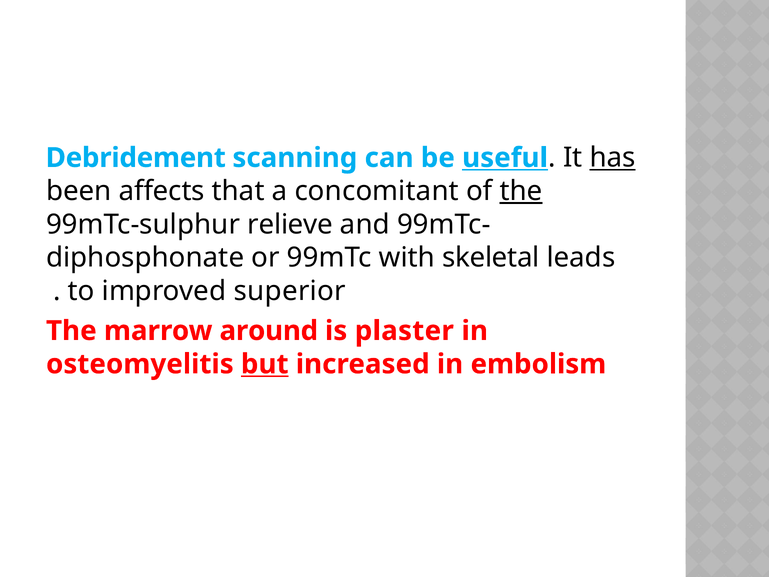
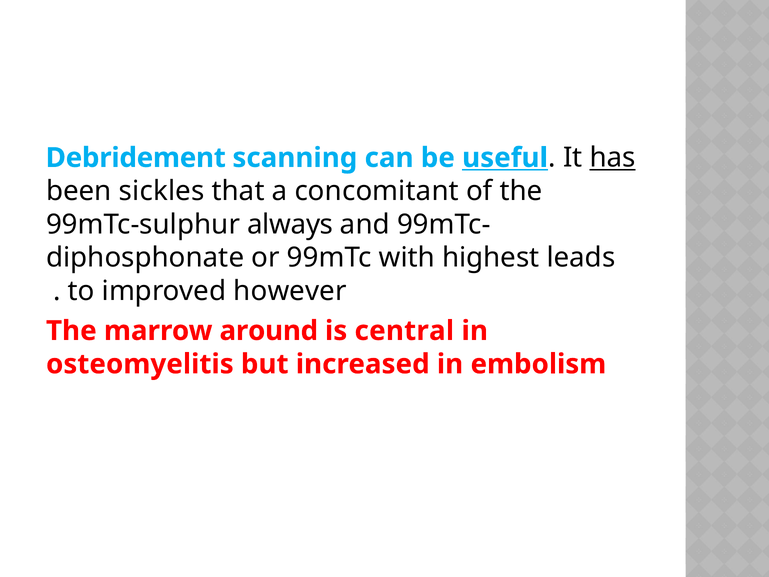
affects: affects -> sickles
the at (521, 191) underline: present -> none
relieve: relieve -> always
skeletal: skeletal -> highest
superior: superior -> however
plaster: plaster -> central
but underline: present -> none
